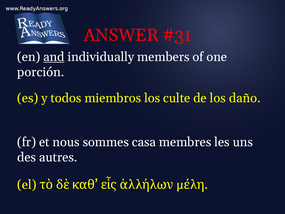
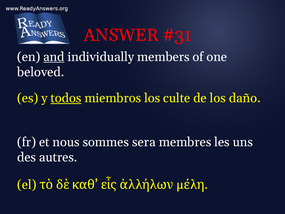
porción: porción -> beloved
todos underline: none -> present
casa: casa -> sera
